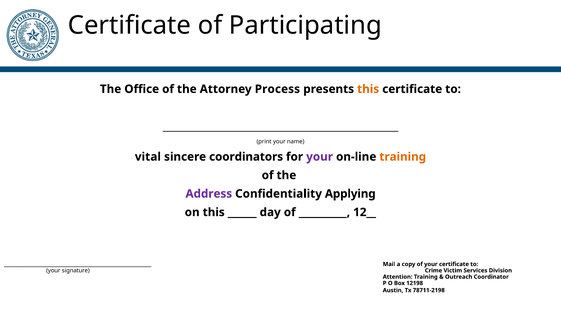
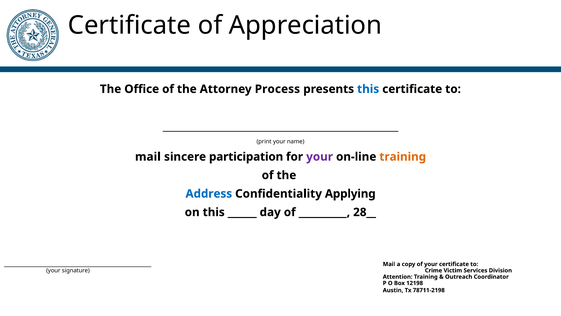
Participating: Participating -> Appreciation
this at (368, 89) colour: orange -> blue
vital at (148, 157): vital -> mail
coordinators: coordinators -> participation
Address colour: purple -> blue
12__: 12__ -> 28__
